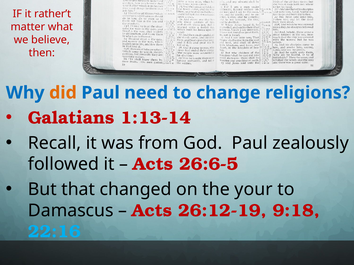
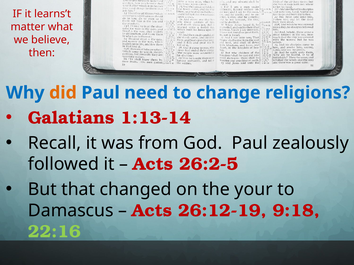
rather’t: rather’t -> learns’t
26:6-5: 26:6-5 -> 26:2-5
22:16 colour: light blue -> light green
